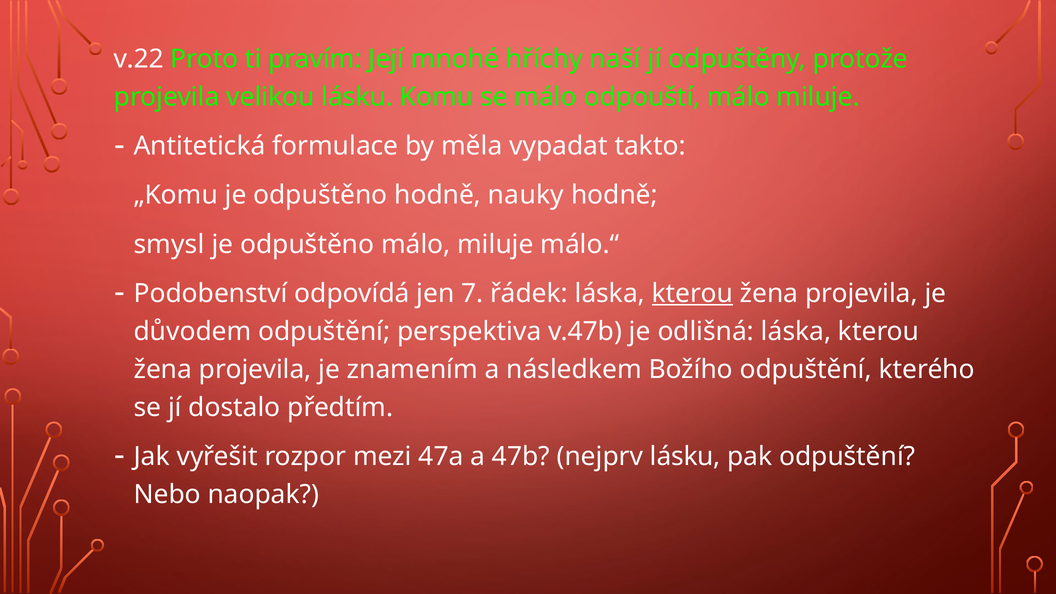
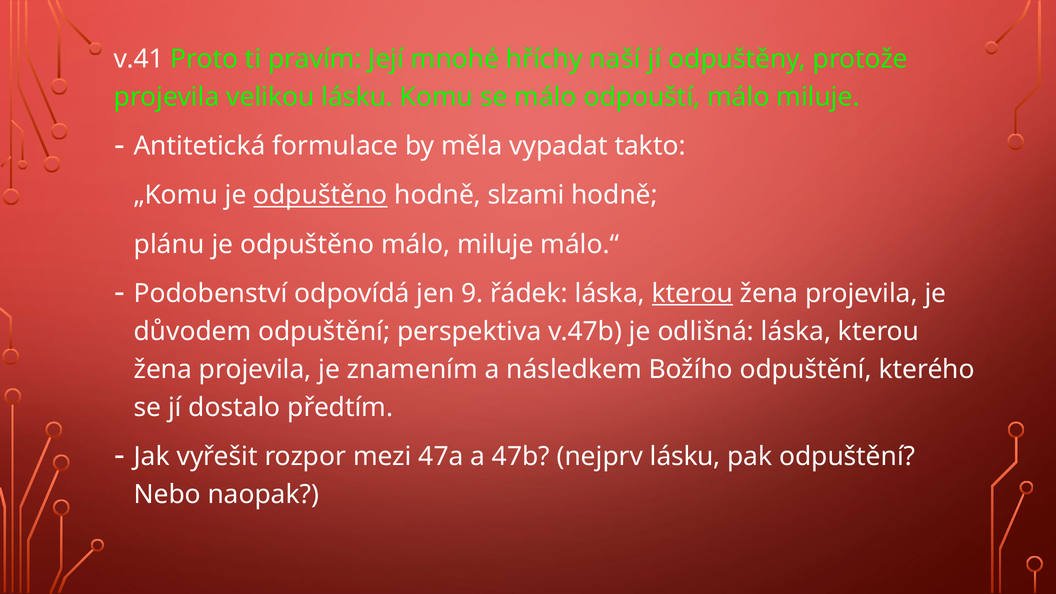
v.22: v.22 -> v.41
odpuštěno at (320, 195) underline: none -> present
nauky: nauky -> slzami
smysl: smysl -> plánu
7: 7 -> 9
